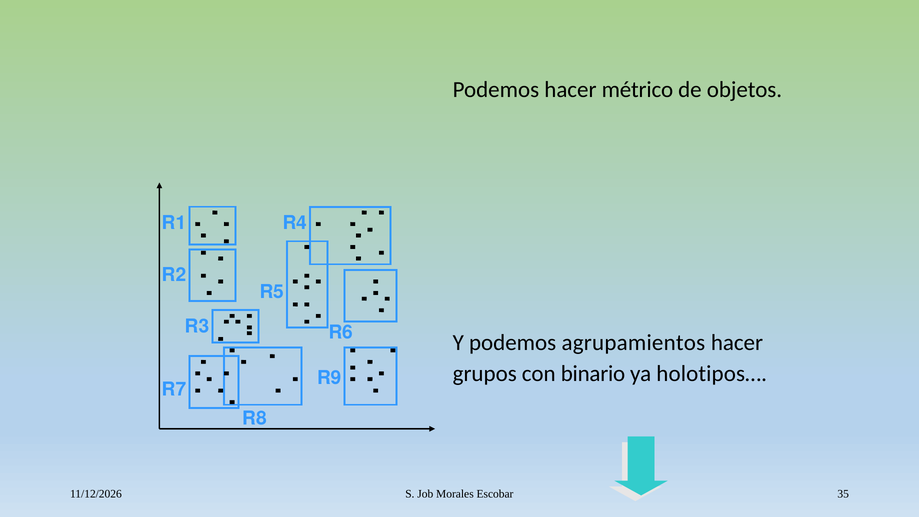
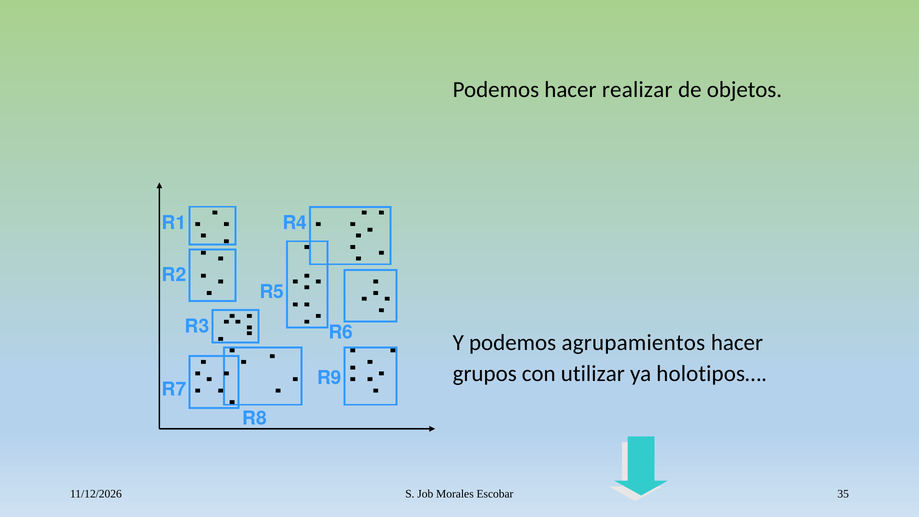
métrico: métrico -> realizar
binario: binario -> utilizar
